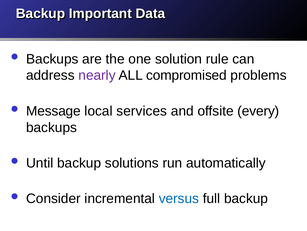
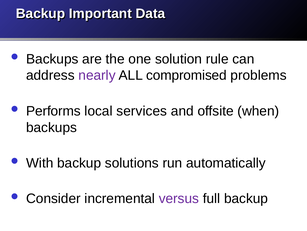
Message: Message -> Performs
every: every -> when
Until: Until -> With
versus colour: blue -> purple
